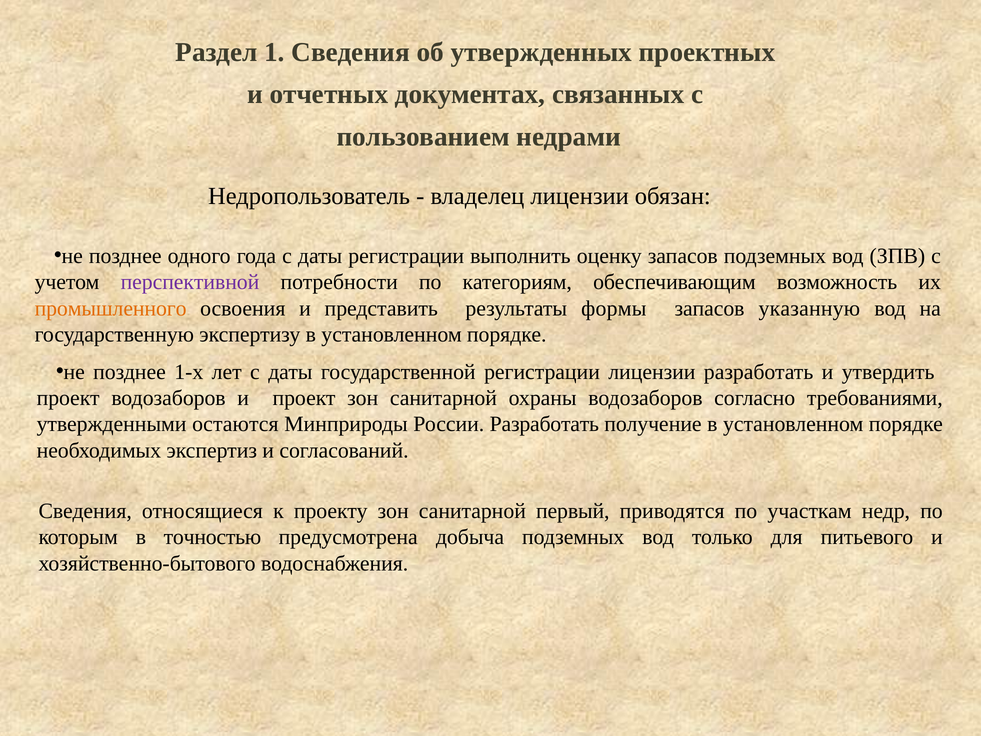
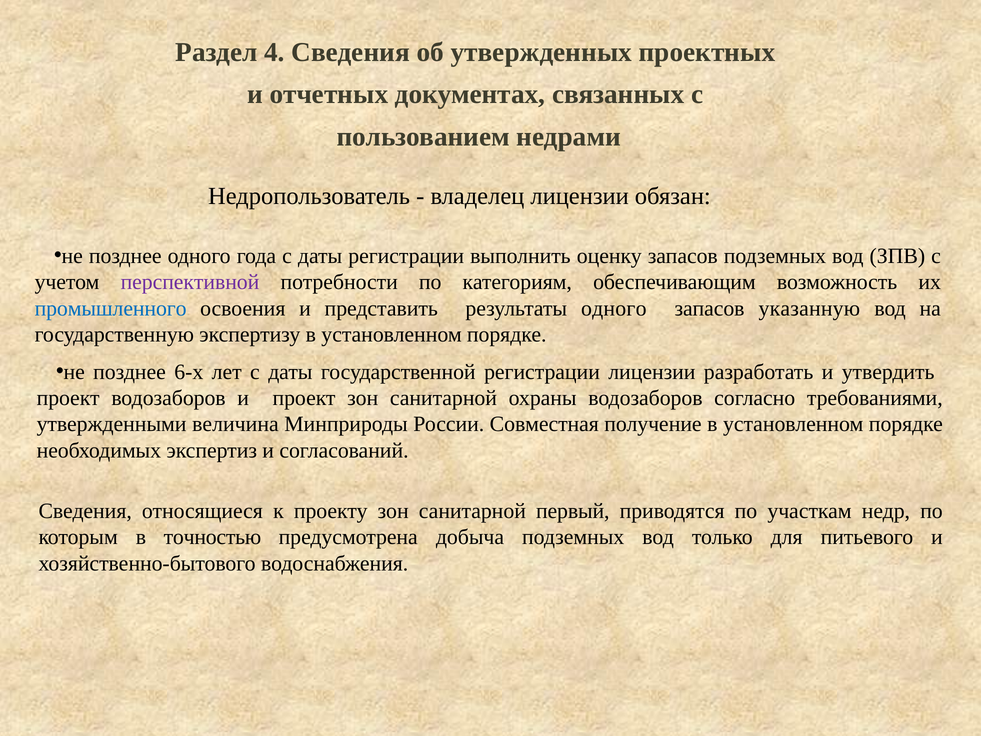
1: 1 -> 4
промышленного colour: orange -> blue
результаты формы: формы -> одного
1-х: 1-х -> 6-х
остаются: остаются -> величина
России Разработать: Разработать -> Совместная
